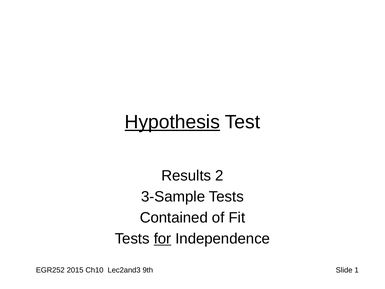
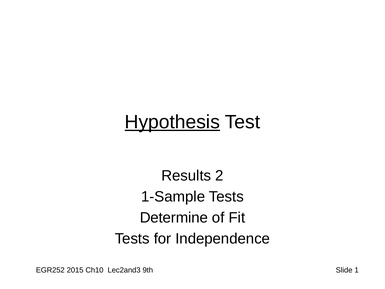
3-Sample: 3-Sample -> 1-Sample
Contained: Contained -> Determine
for underline: present -> none
